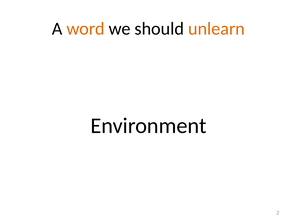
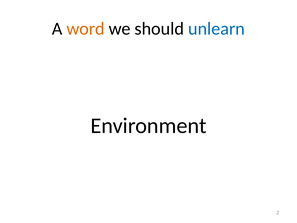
unlearn colour: orange -> blue
